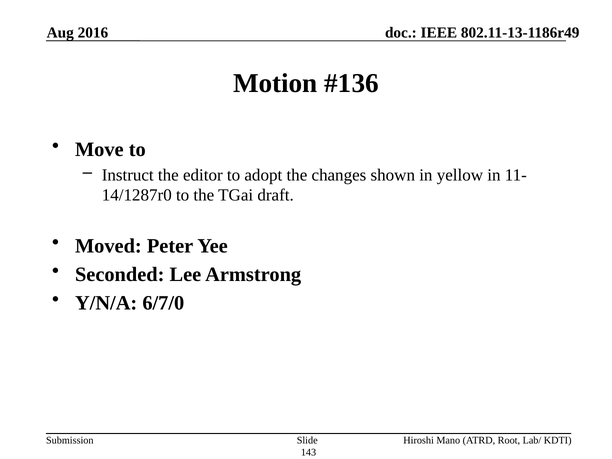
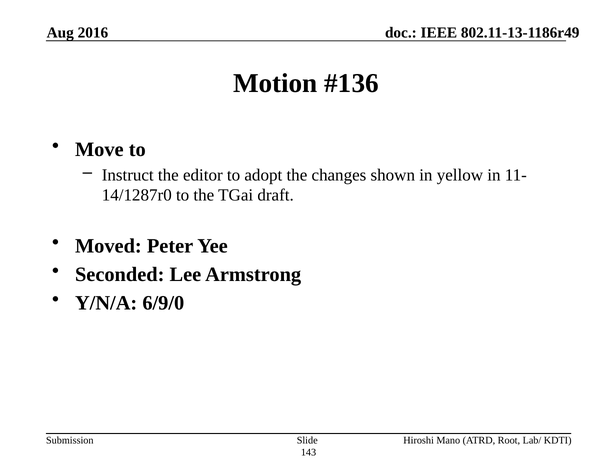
6/7/0: 6/7/0 -> 6/9/0
